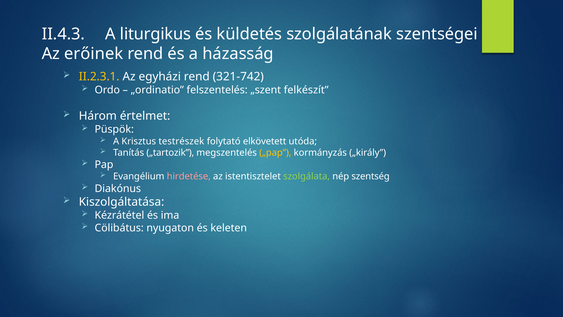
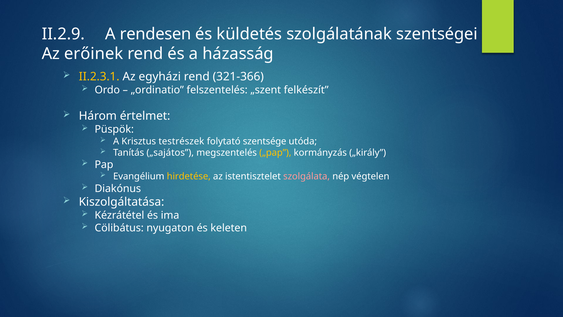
II.4.3: II.4.3 -> II.2.9
liturgikus: liturgikus -> rendesen
321-742: 321-742 -> 321-366
elkövetett: elkövetett -> szentsége
„tartozik: „tartozik -> „sajátos
hirdetése colour: pink -> yellow
szolgálata colour: light green -> pink
szentség: szentség -> végtelen
